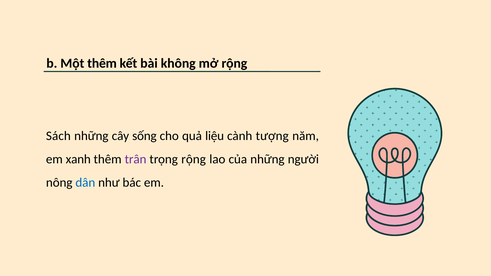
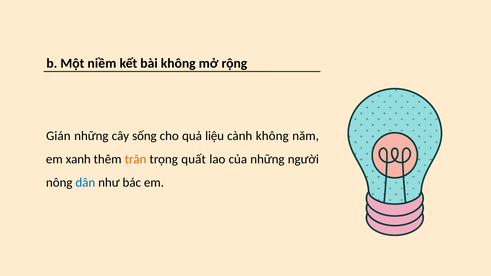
Một thêm: thêm -> niềm
Sách: Sách -> Gián
cành tượng: tượng -> không
trân colour: purple -> orange
trọng rộng: rộng -> quất
